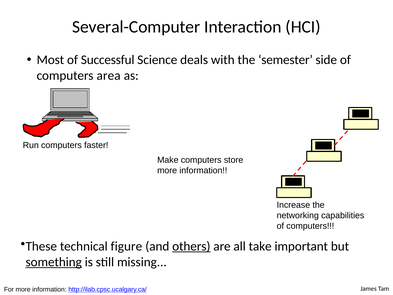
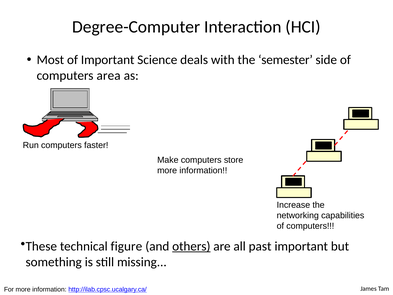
Several-Computer: Several-Computer -> Degree-Computer
of Successful: Successful -> Important
take: take -> past
something underline: present -> none
